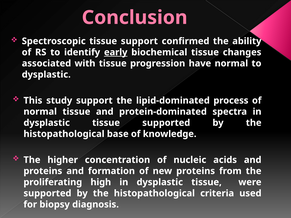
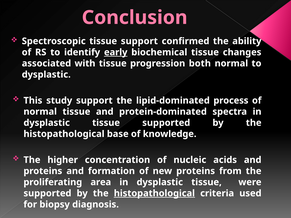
have: have -> both
high: high -> area
histopathological at (154, 193) underline: none -> present
